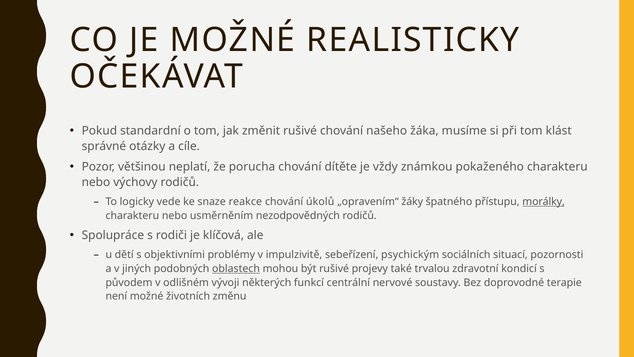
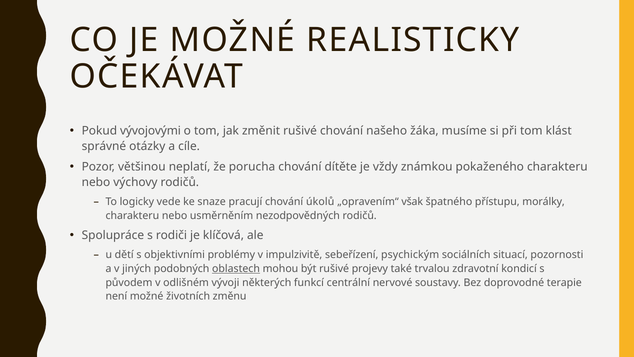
standardní: standardní -> vývojovými
reakce: reakce -> pracují
žáky: žáky -> však
morálky underline: present -> none
